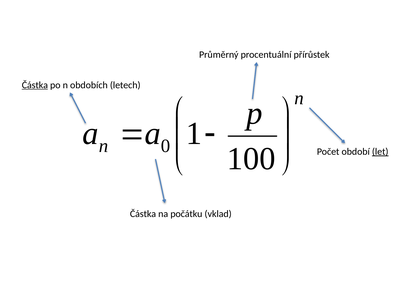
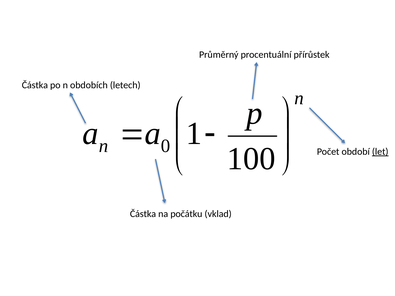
Částka at (35, 85) underline: present -> none
